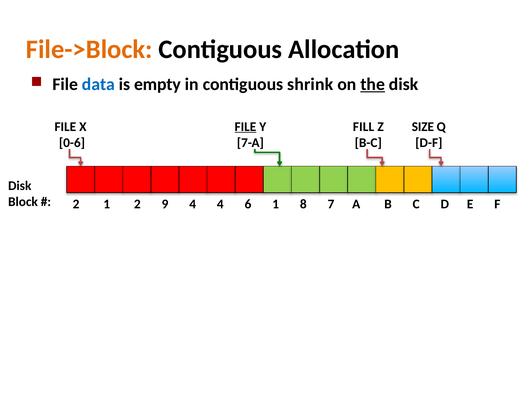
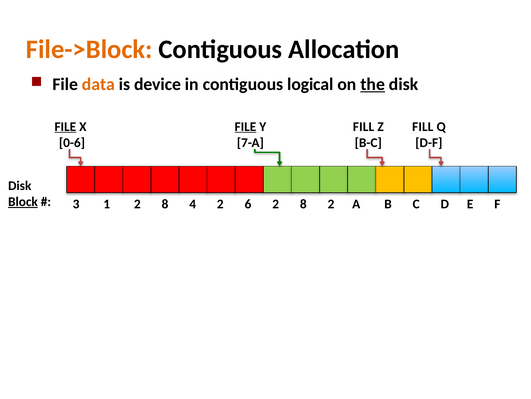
data colour: blue -> orange
empty: empty -> device
shrink: shrink -> logical
FILE at (65, 126) underline: none -> present
SIZE at (423, 126): SIZE -> FILL
Block underline: none -> present
2 at (76, 204): 2 -> 3
1 2 9: 9 -> 8
4 4: 4 -> 2
6 1: 1 -> 2
8 7: 7 -> 2
